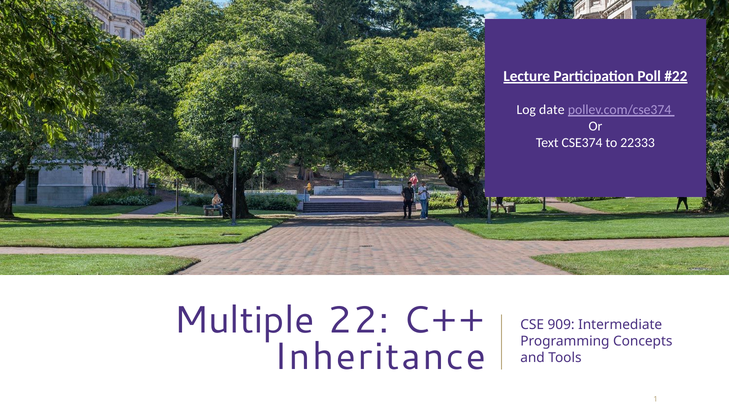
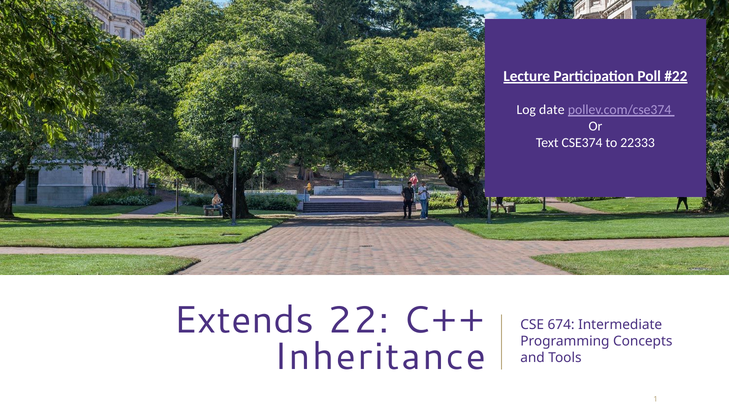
Multiple: Multiple -> Extends
909: 909 -> 674
